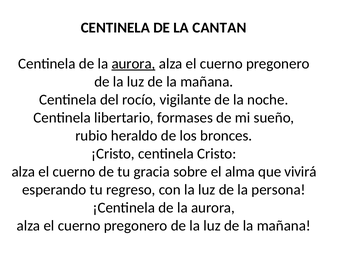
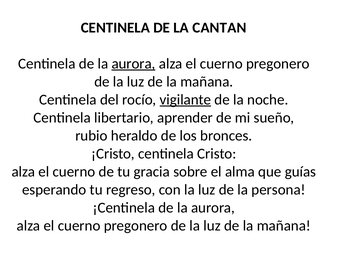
vigilante underline: none -> present
formases: formases -> aprender
vivirá: vivirá -> guías
